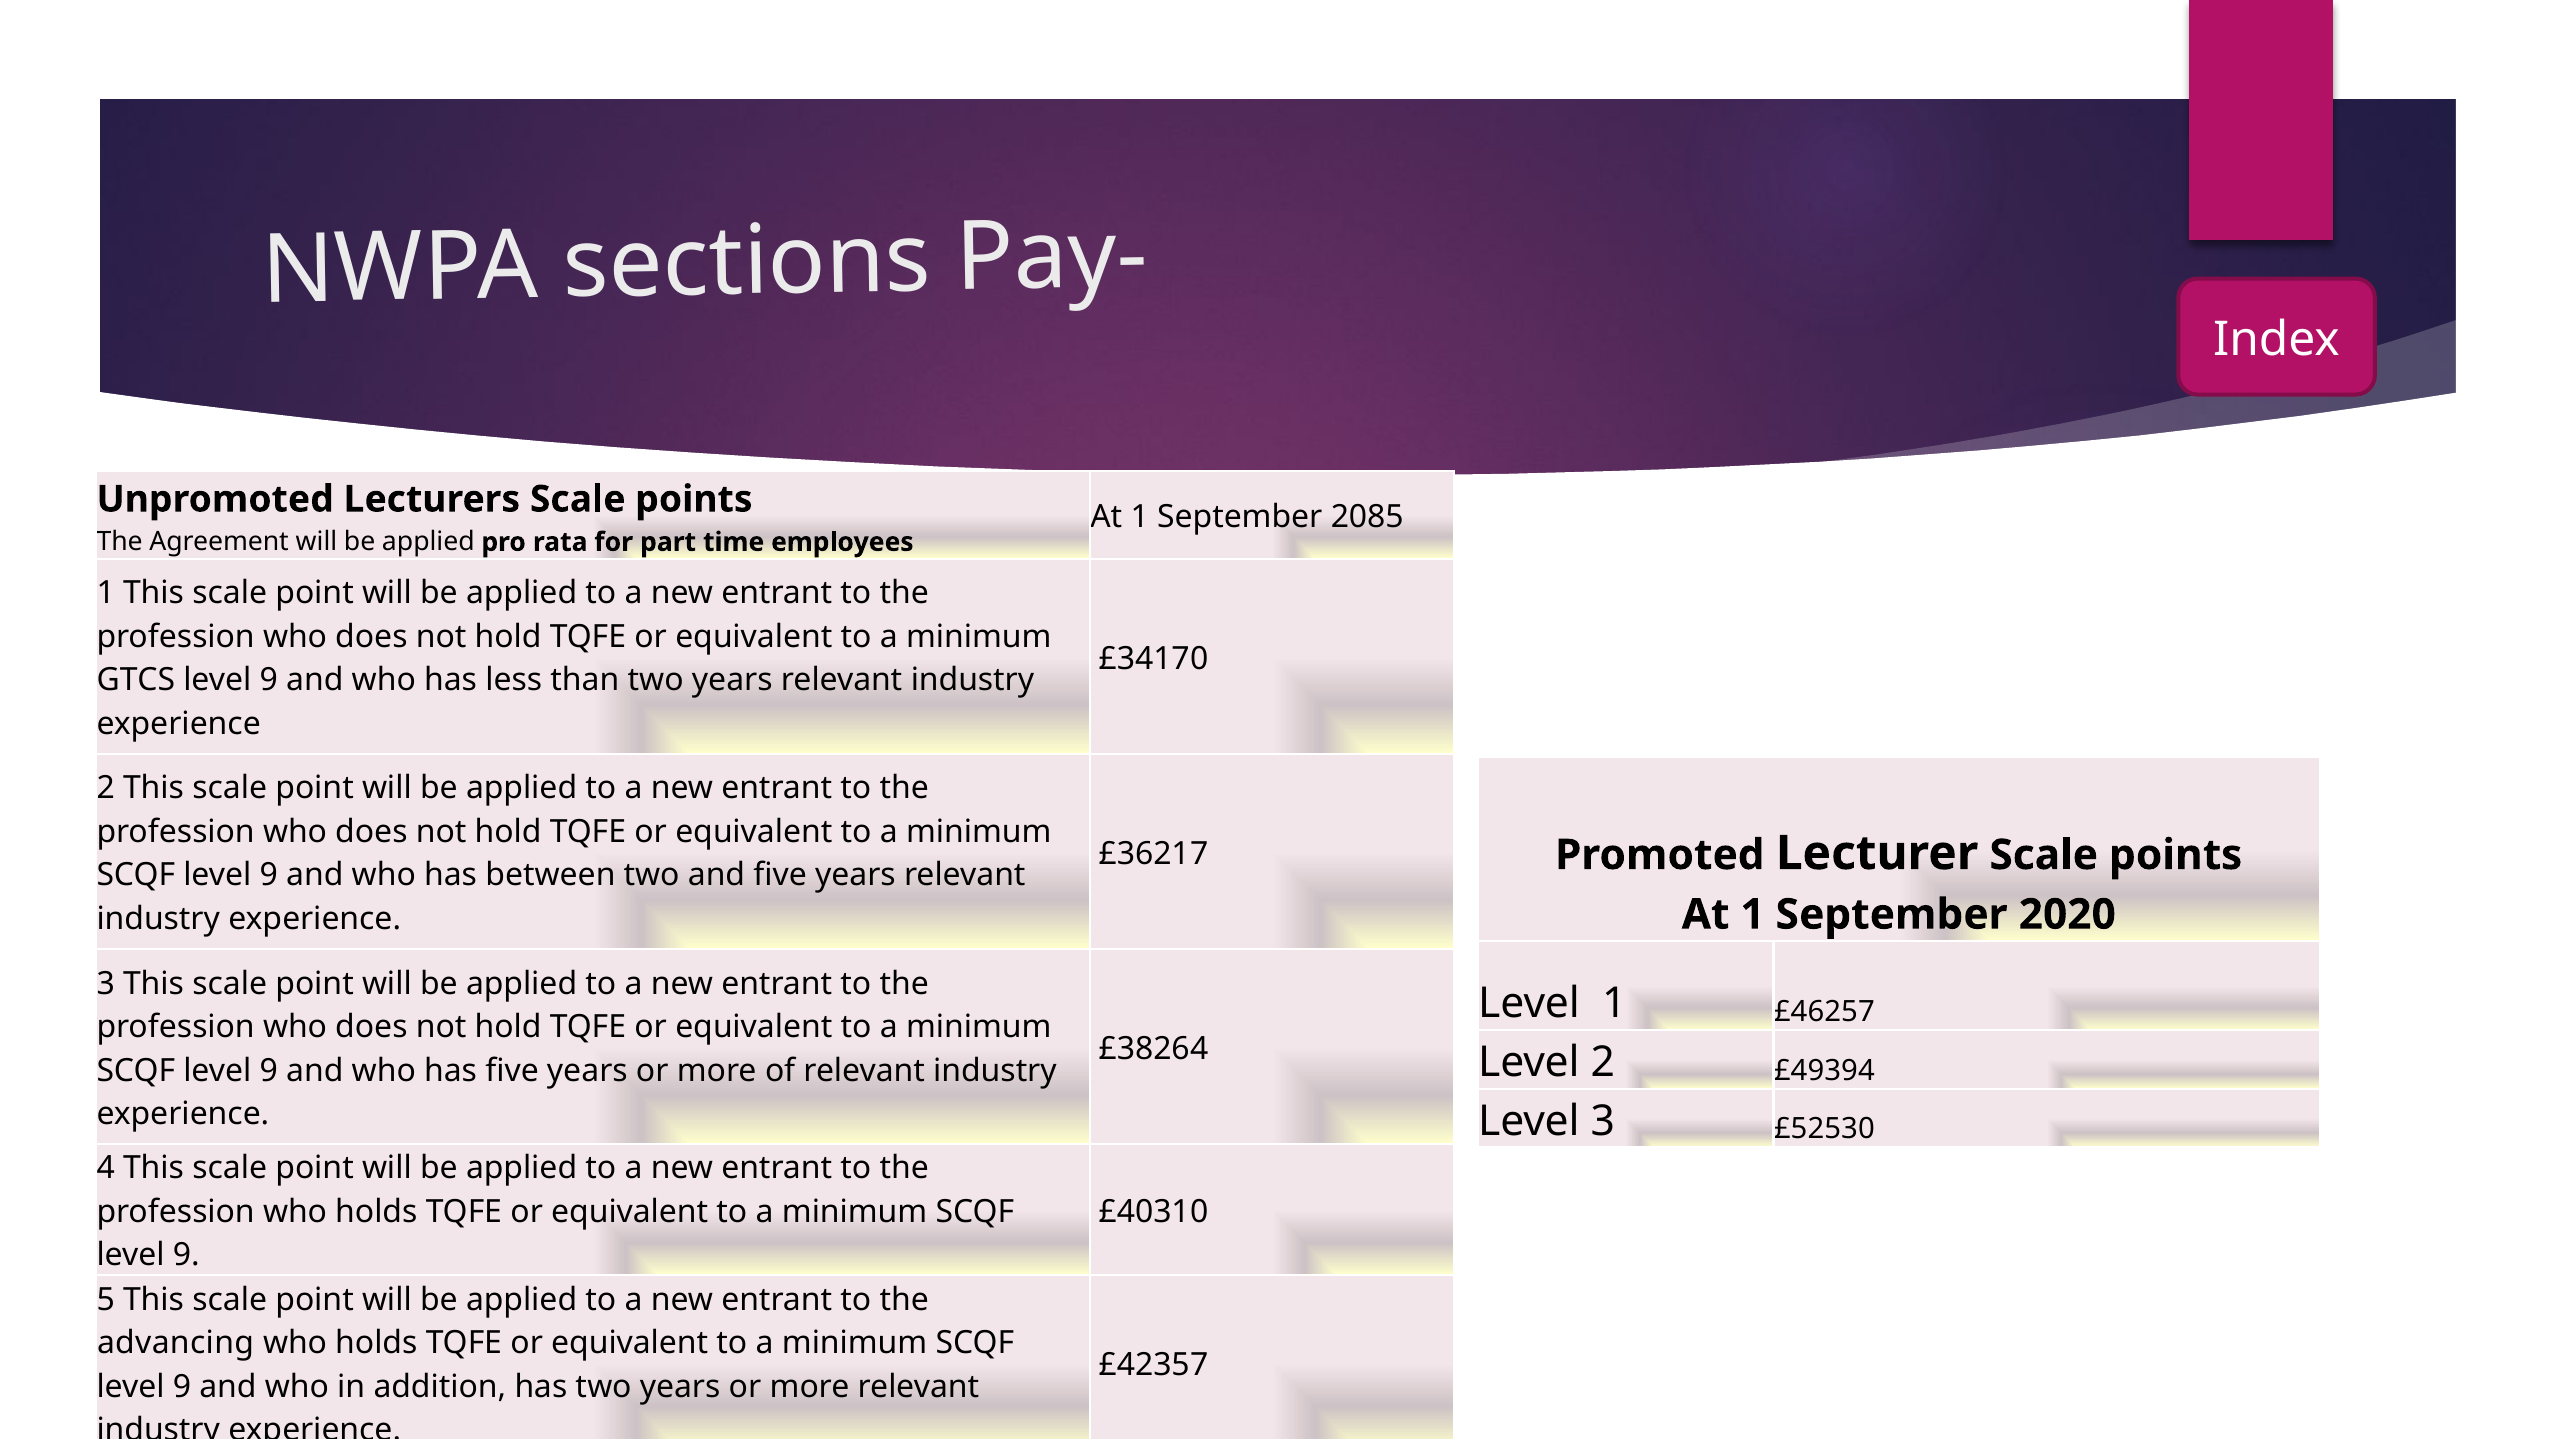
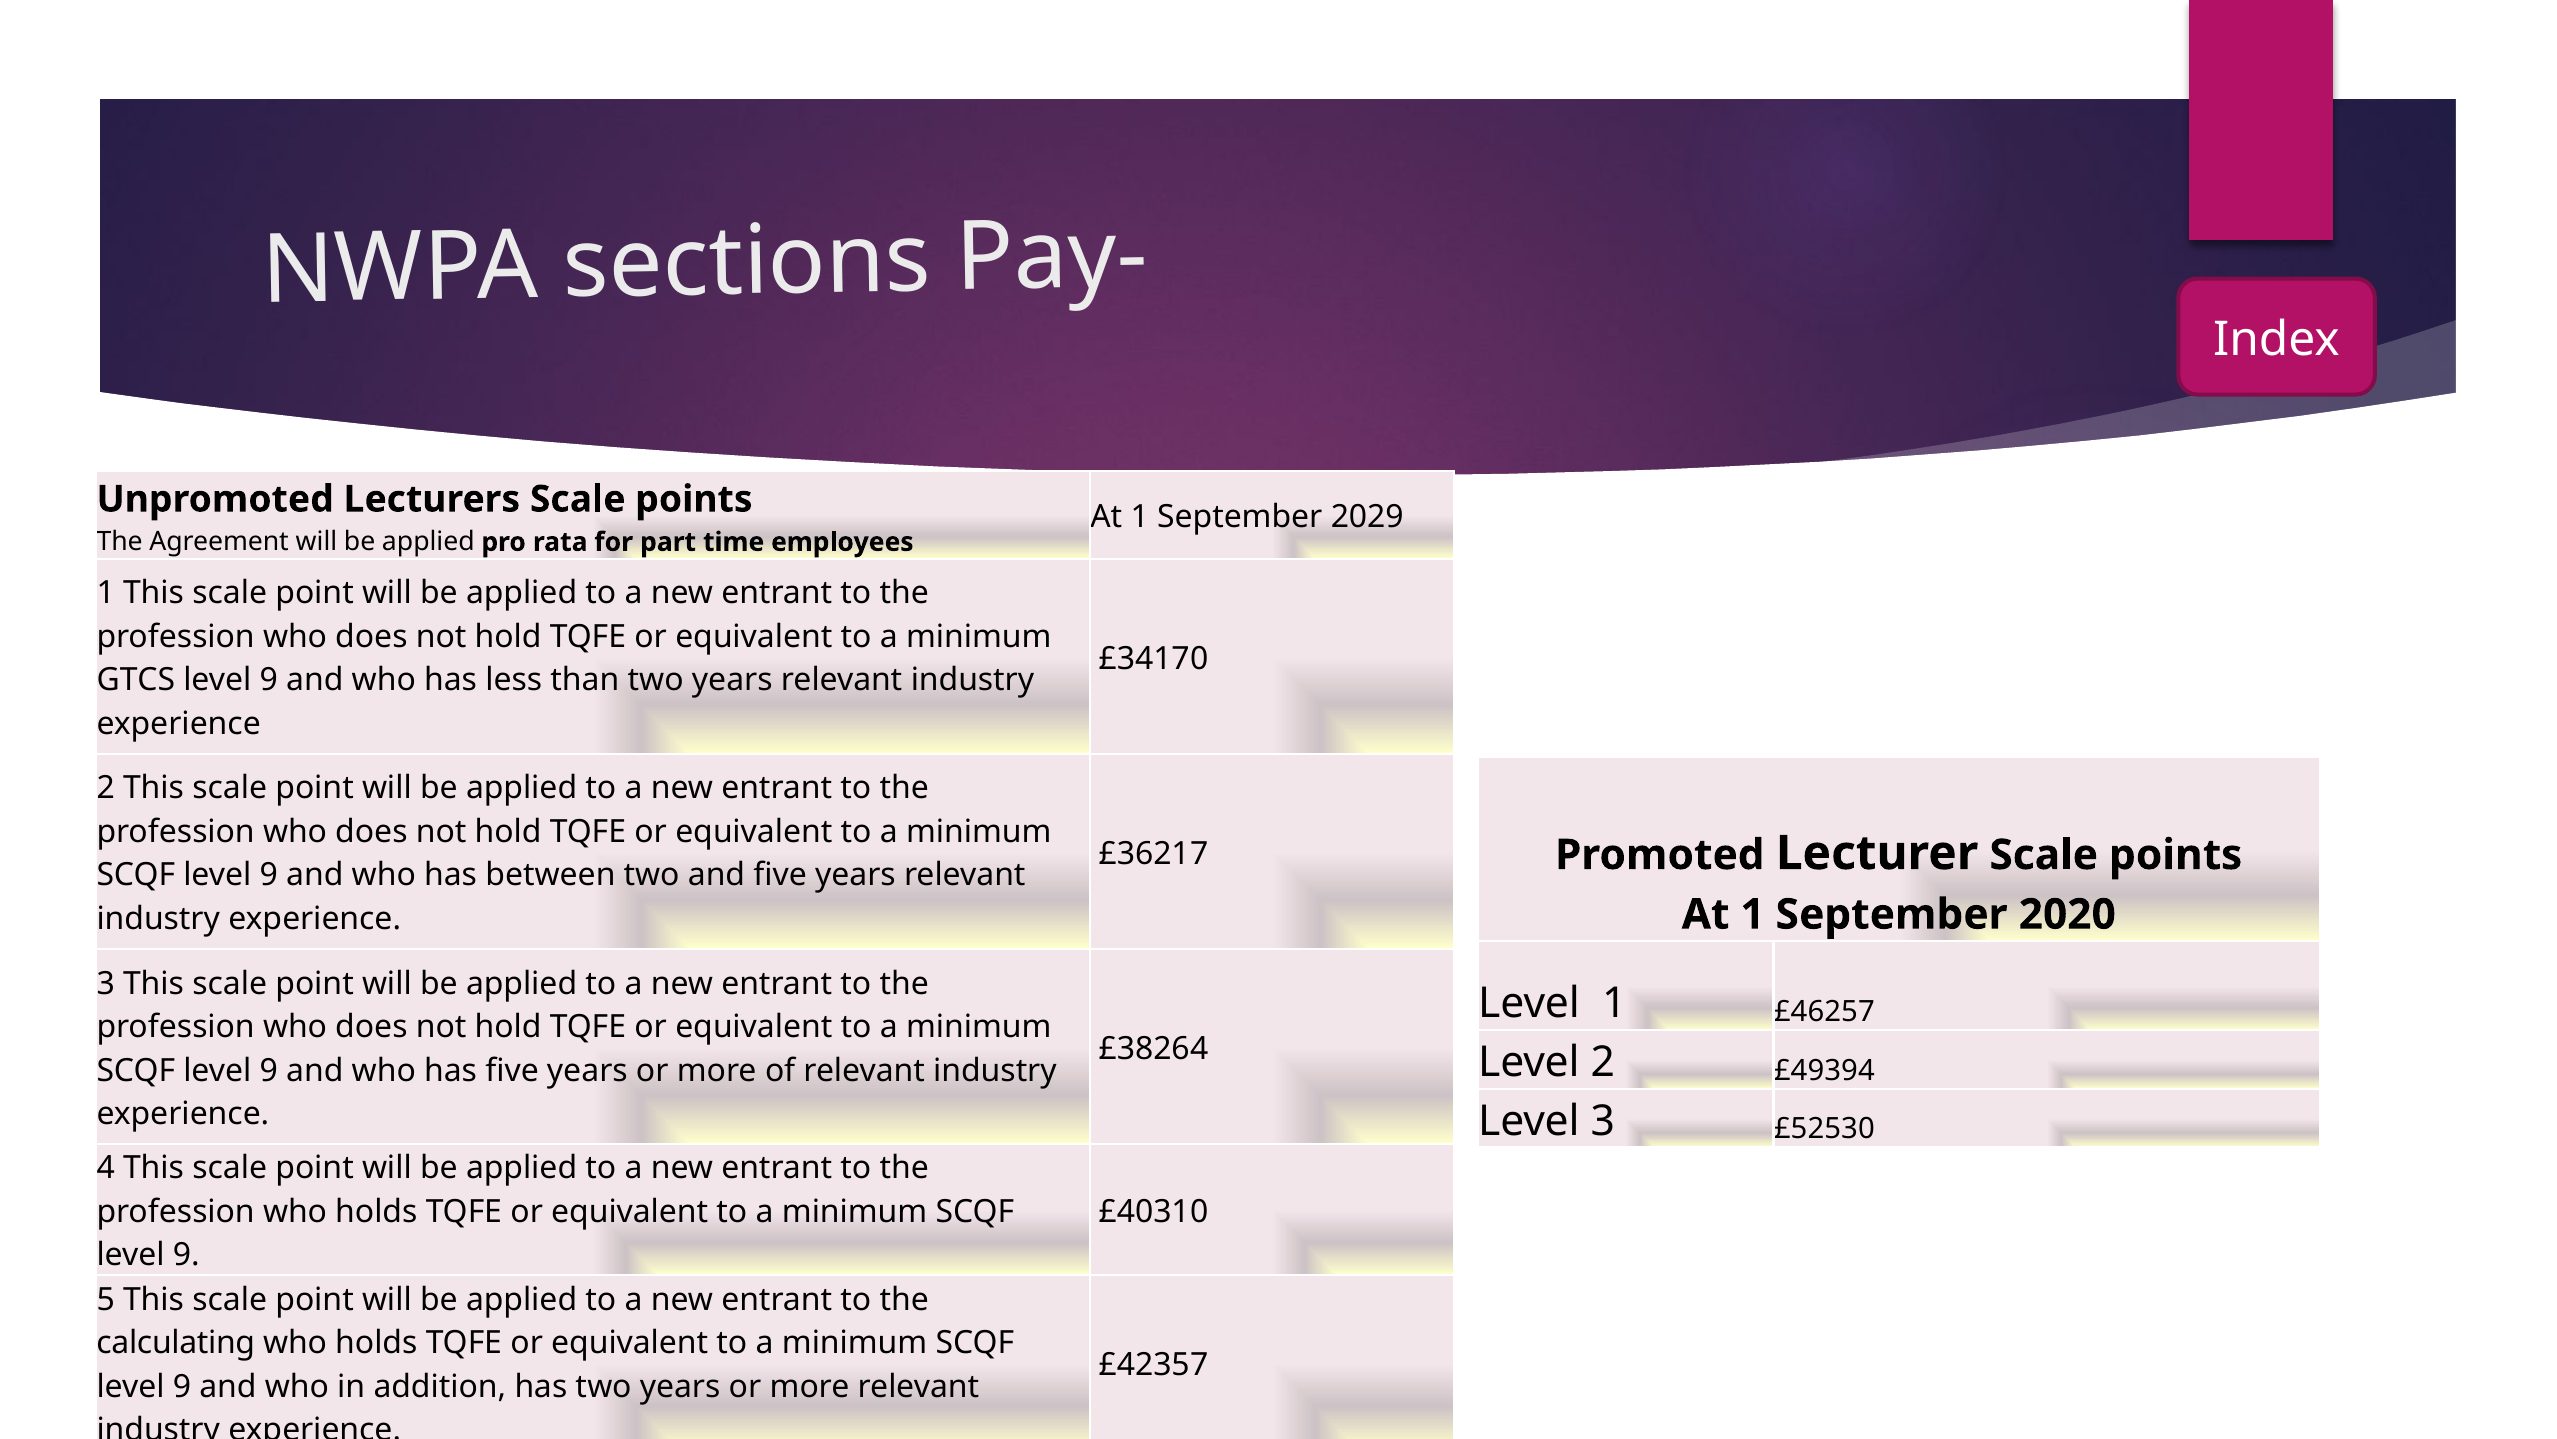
2085: 2085 -> 2029
advancing: advancing -> calculating
